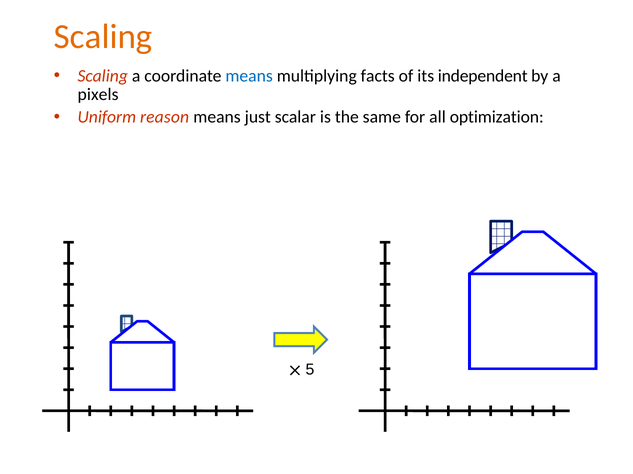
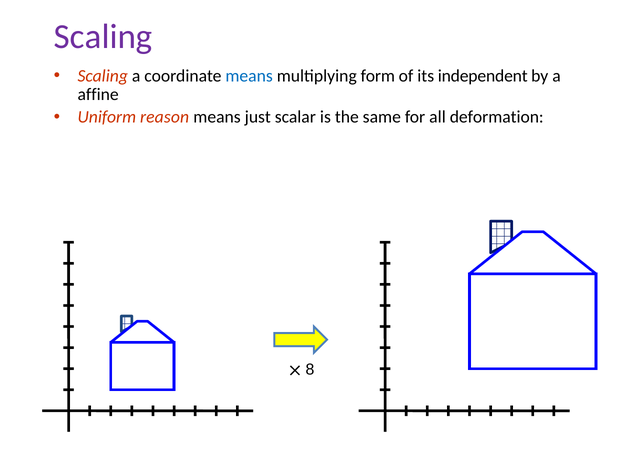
Scaling at (103, 37) colour: orange -> purple
facts: facts -> form
pixels: pixels -> affine
optimization: optimization -> deformation
5: 5 -> 8
